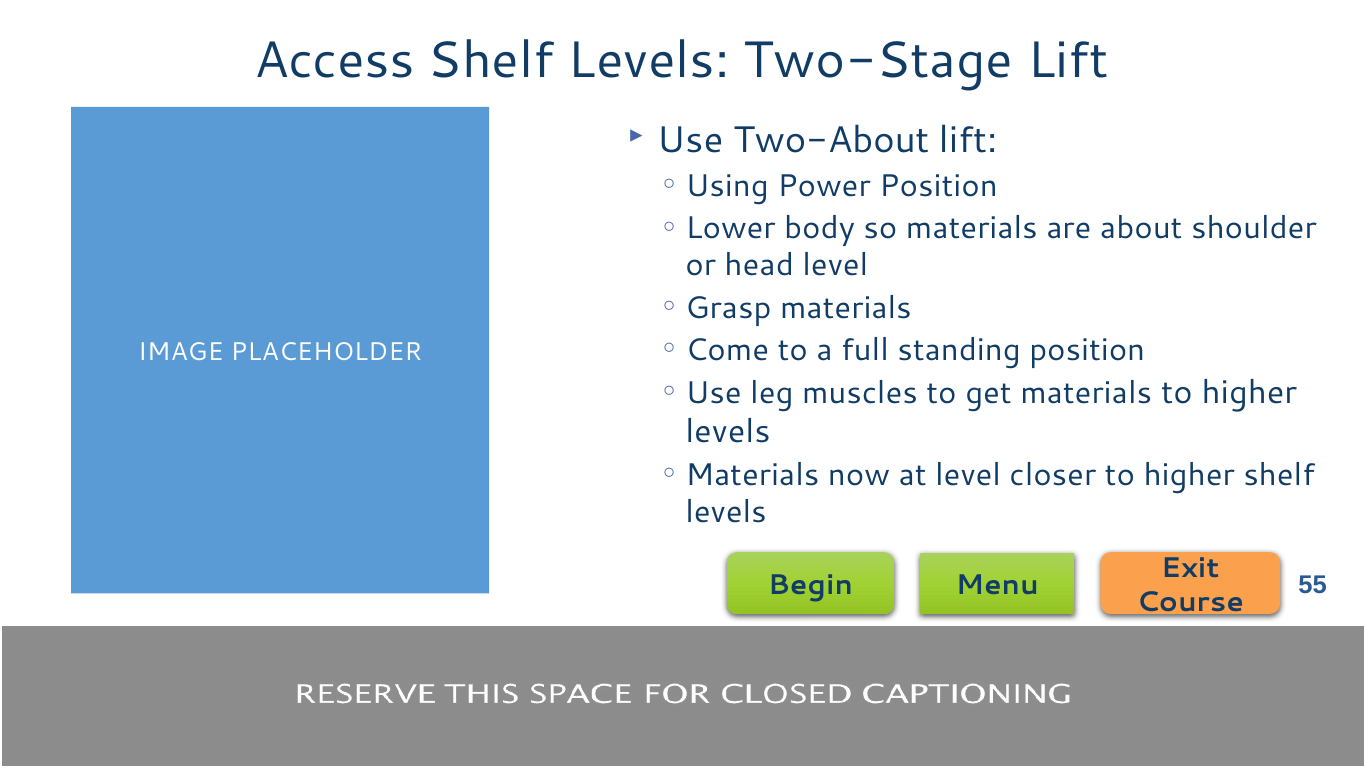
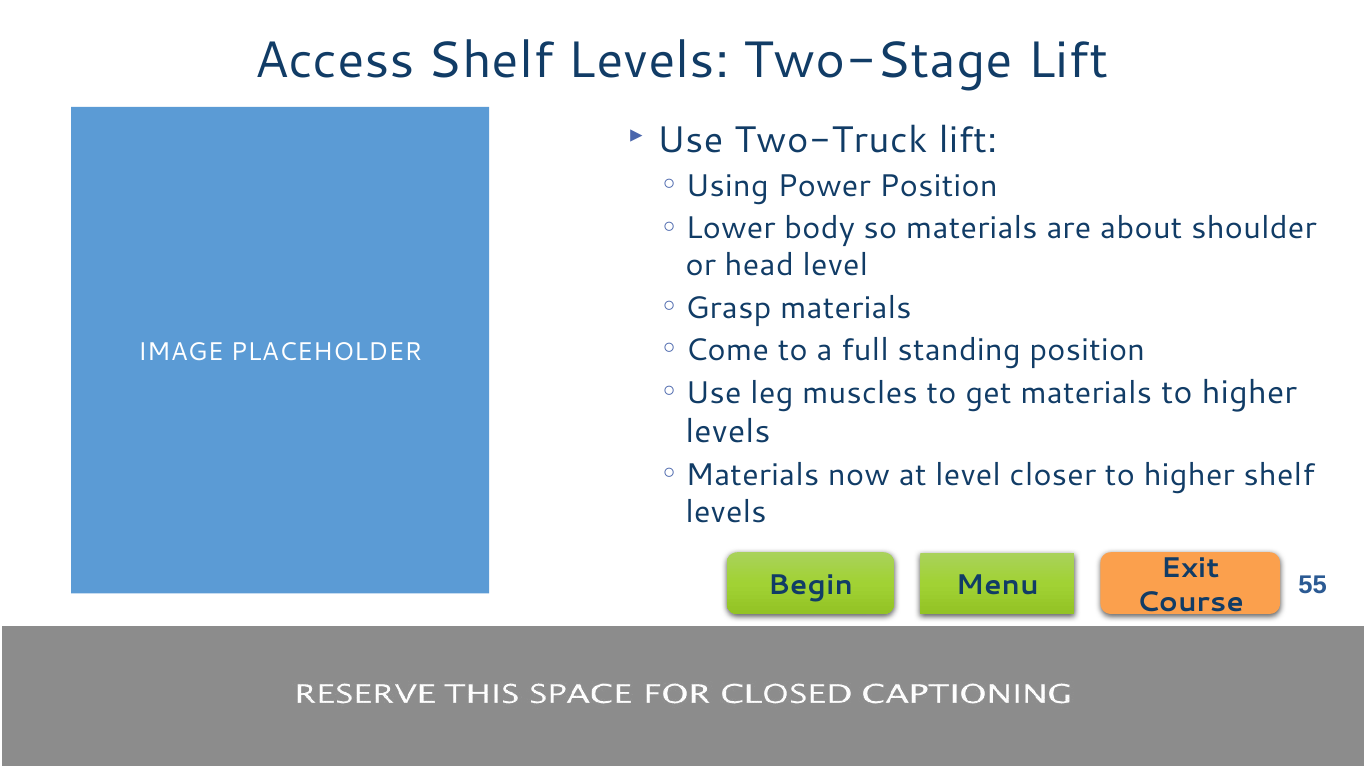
Two-About: Two-About -> Two-Truck
